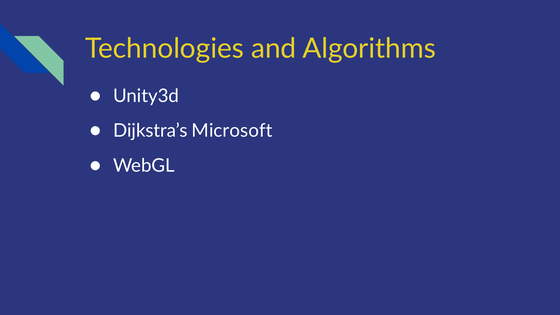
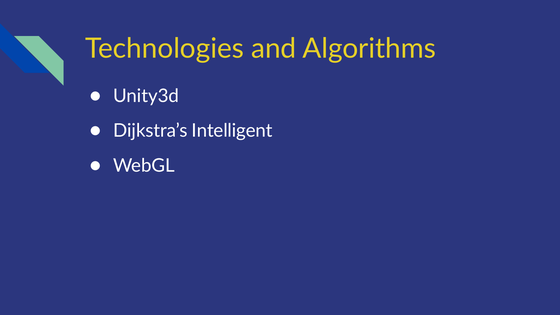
Microsoft: Microsoft -> Intelligent
